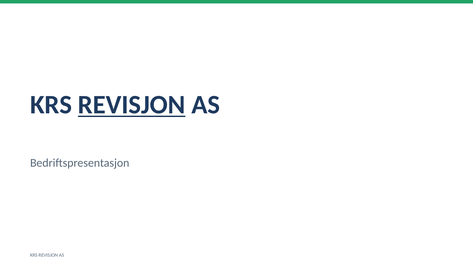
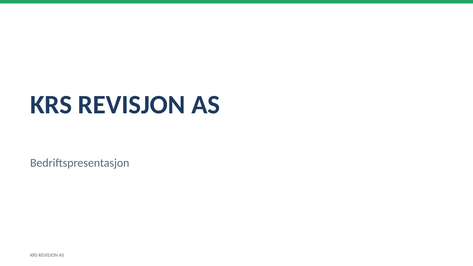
REVISJON at (132, 105) underline: present -> none
